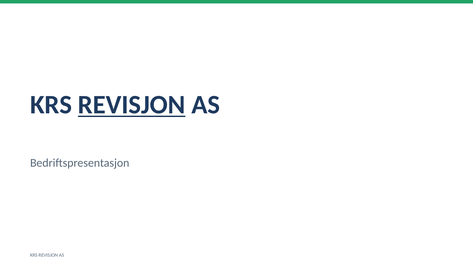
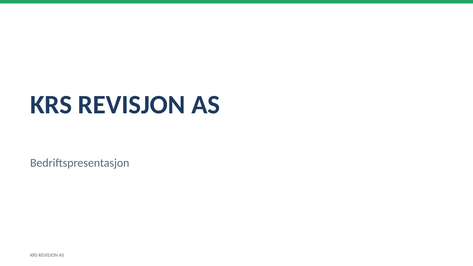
REVISJON at (132, 105) underline: present -> none
